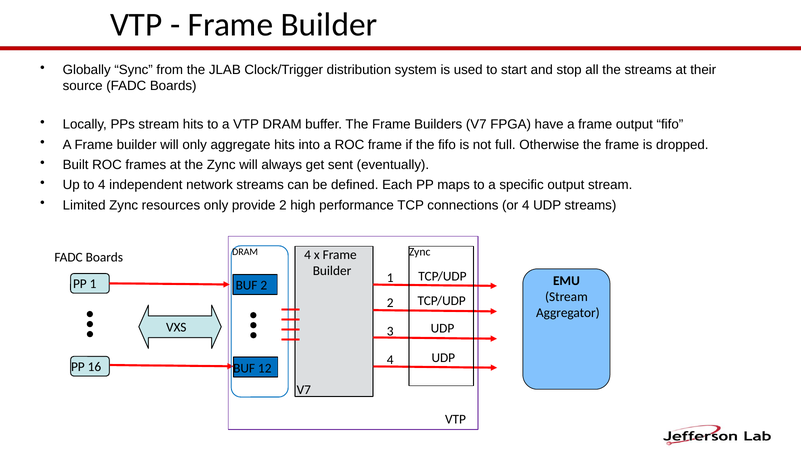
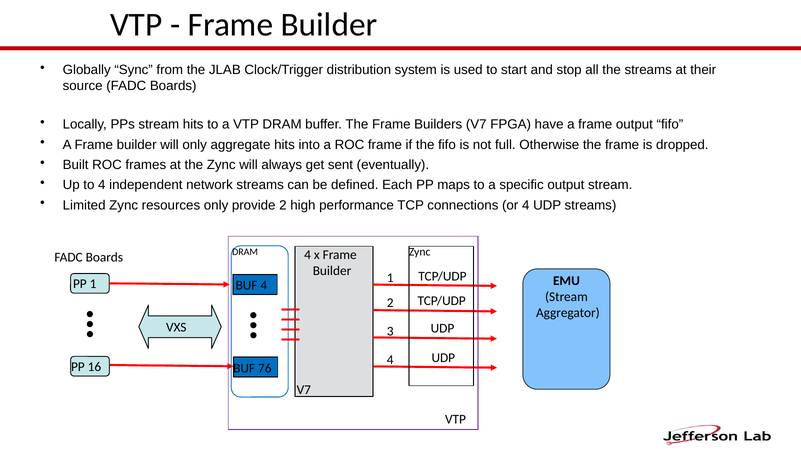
BUF 2: 2 -> 4
12: 12 -> 76
